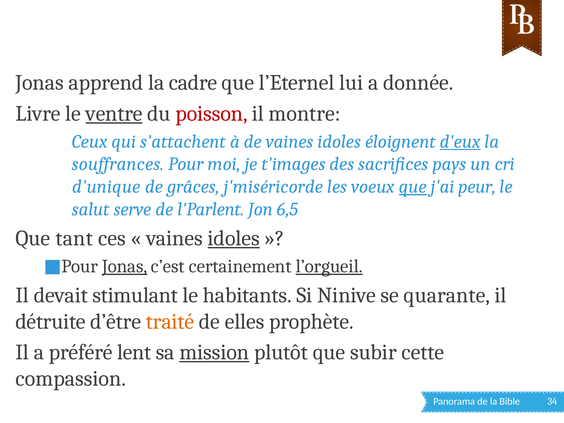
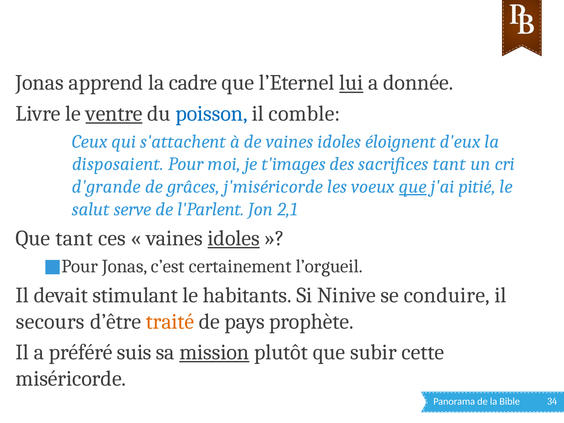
lui underline: none -> present
poisson colour: red -> blue
montre: montre -> comble
d'eux underline: present -> none
souffrances: souffrances -> disposaient
sacrifices pays: pays -> tant
d'unique: d'unique -> d'grande
peur: peur -> pitié
6,5: 6,5 -> 2,1
Jonas at (125, 266) underline: present -> none
l’orgueil underline: present -> none
quarante: quarante -> conduire
détruite: détruite -> secours
elles: elles -> pays
lent: lent -> suis
compassion: compassion -> miséricorde
